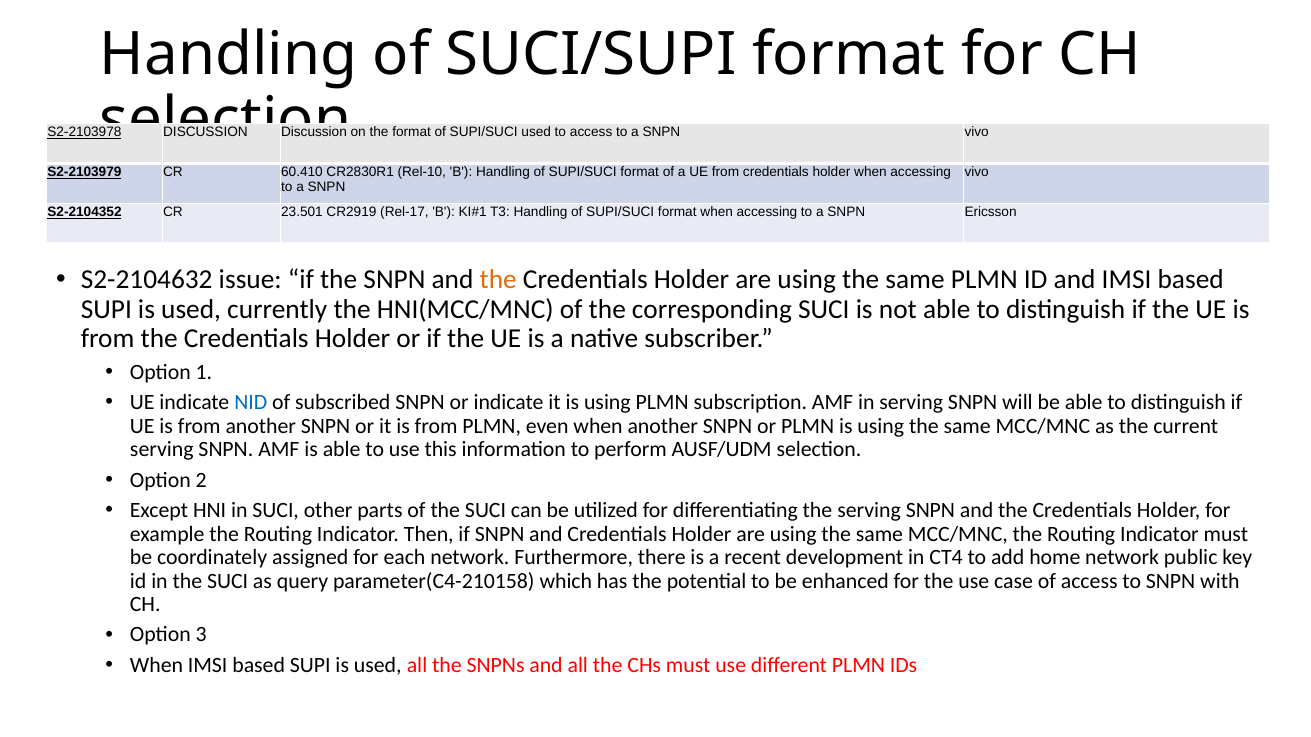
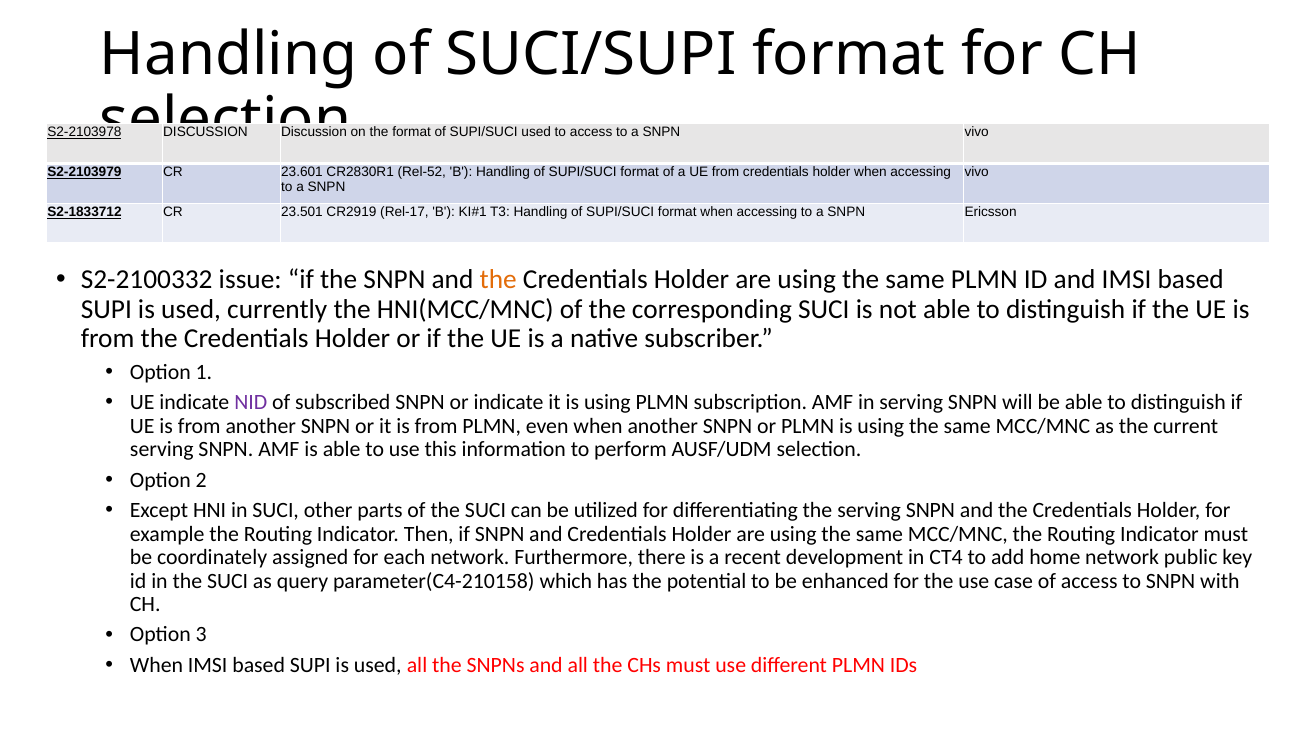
60.410: 60.410 -> 23.601
Rel-10: Rel-10 -> Rel-52
S2-2104352: S2-2104352 -> S2-1833712
S2-2104632: S2-2104632 -> S2-2100332
NID colour: blue -> purple
